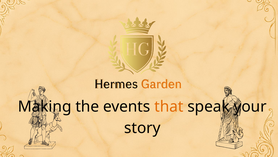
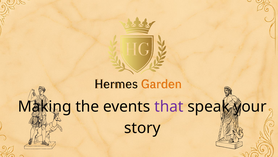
that colour: orange -> purple
